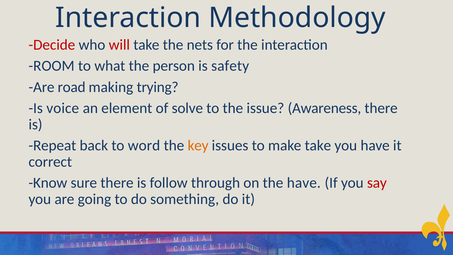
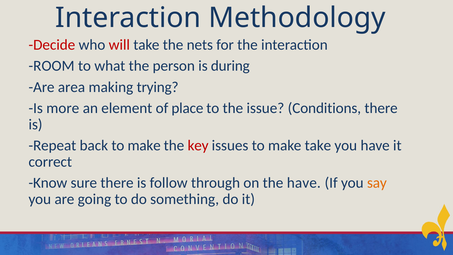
safety: safety -> during
road: road -> area
voice: voice -> more
solve: solve -> place
Awareness: Awareness -> Conditions
back to word: word -> make
key colour: orange -> red
say colour: red -> orange
